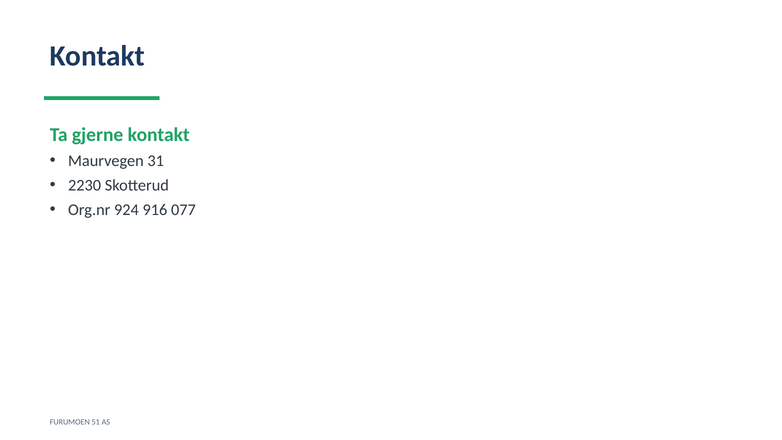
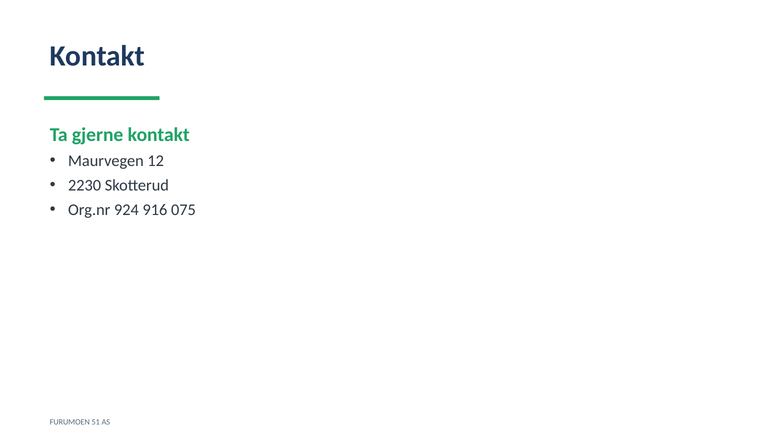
31: 31 -> 12
077: 077 -> 075
